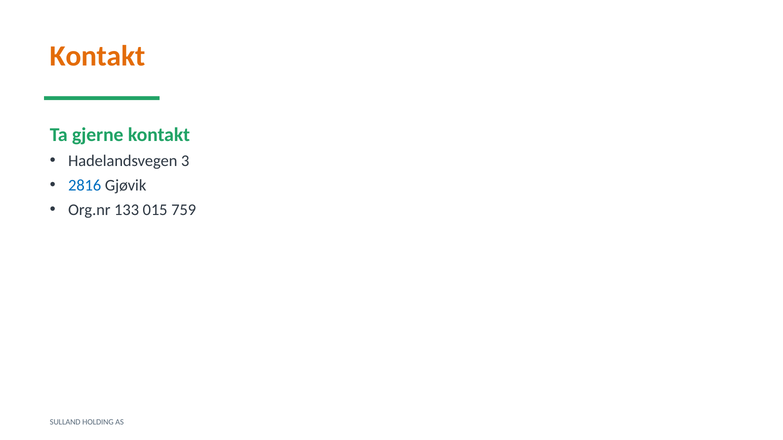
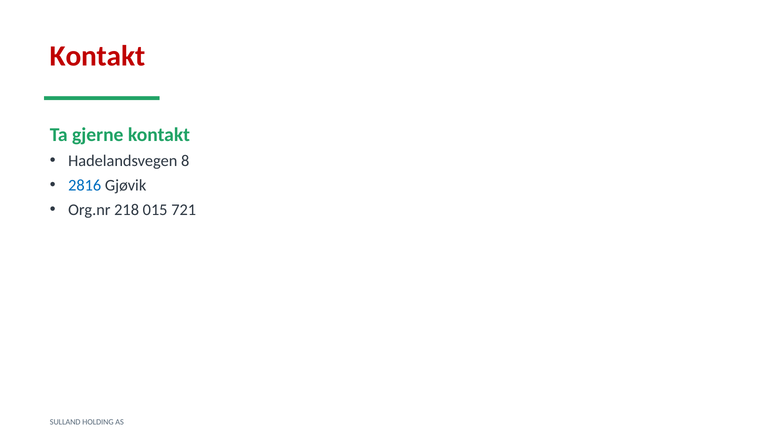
Kontakt at (98, 56) colour: orange -> red
3: 3 -> 8
133: 133 -> 218
759: 759 -> 721
